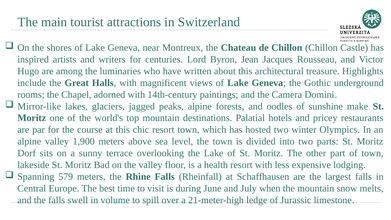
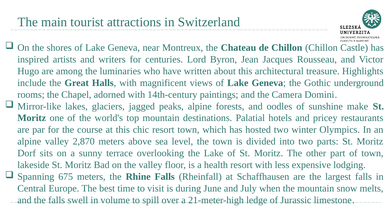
1,900: 1,900 -> 2,870
579: 579 -> 675
